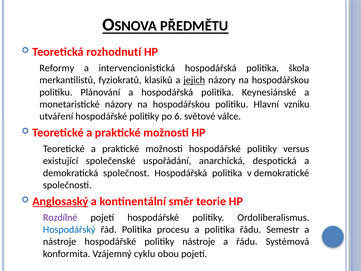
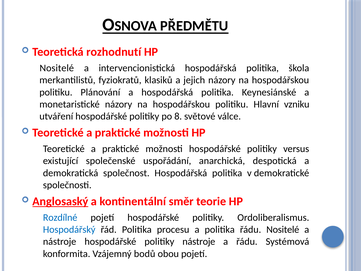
Reformy at (57, 68): Reformy -> Nositelé
jejich underline: present -> none
6: 6 -> 8
Rozdílné colour: purple -> blue
řádu Semestr: Semestr -> Nositelé
cyklu: cyklu -> bodů
